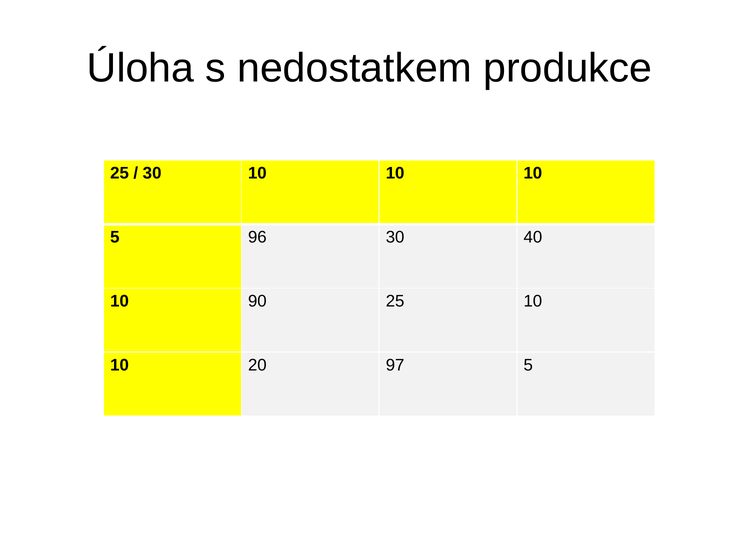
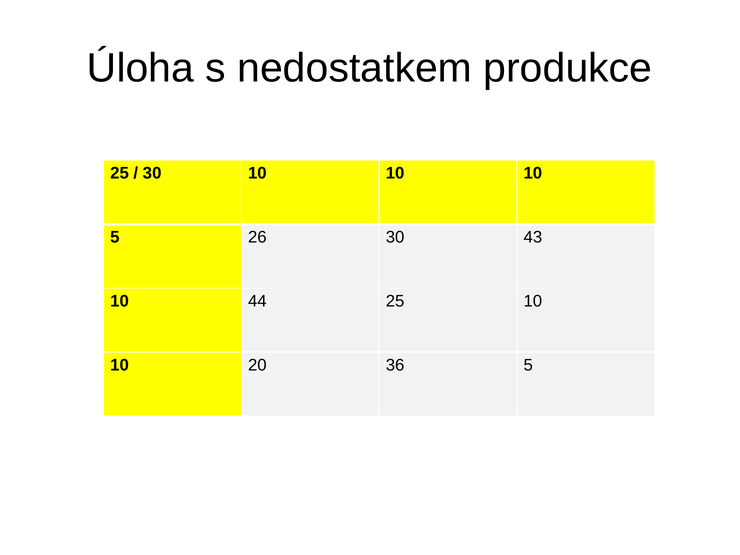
96: 96 -> 26
40: 40 -> 43
90: 90 -> 44
97: 97 -> 36
